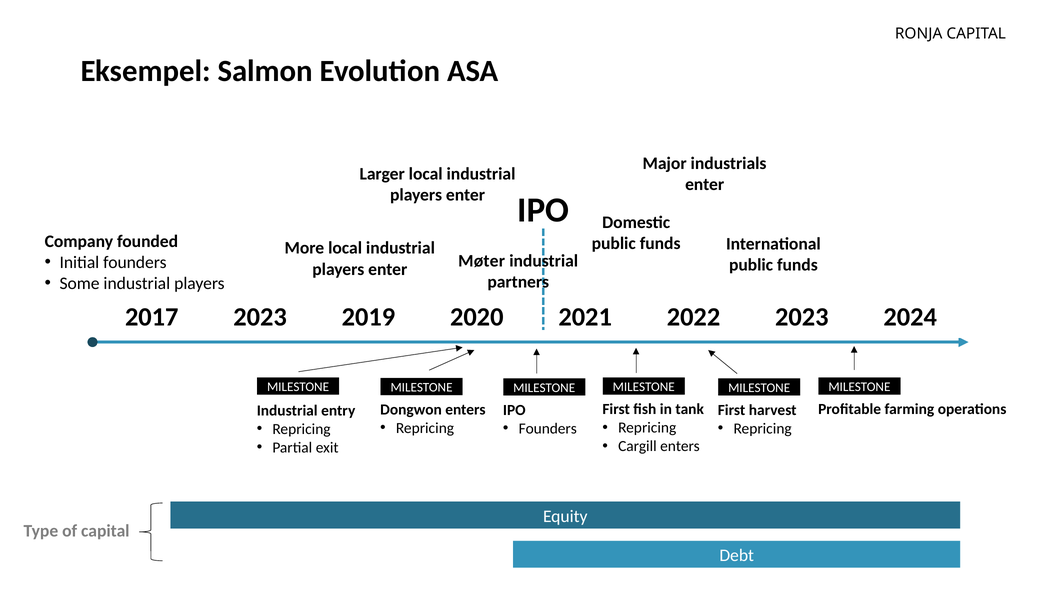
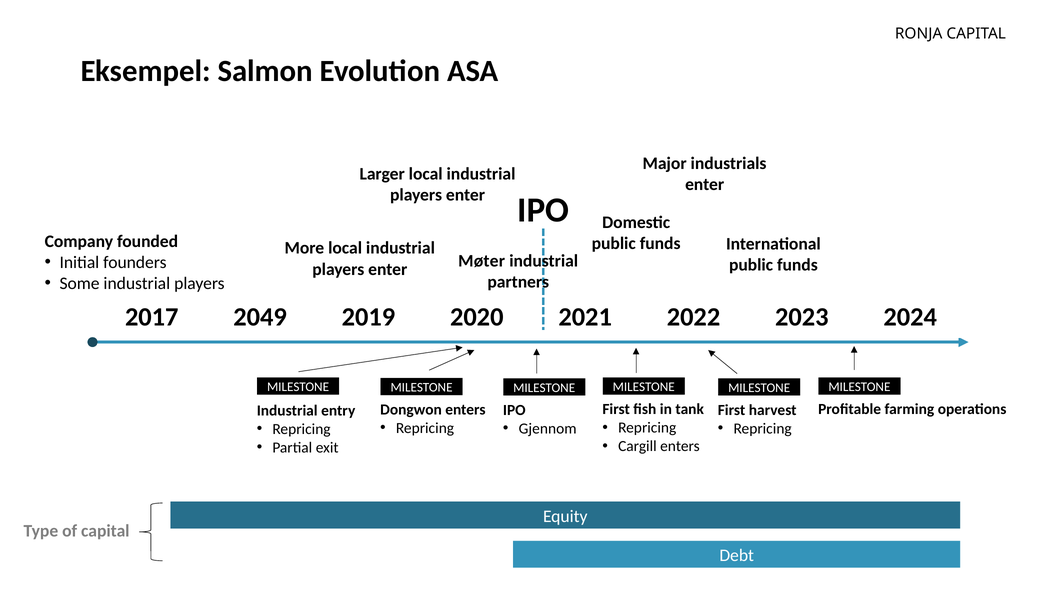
2017 2023: 2023 -> 2049
Founders at (548, 428): Founders -> Gjennom
